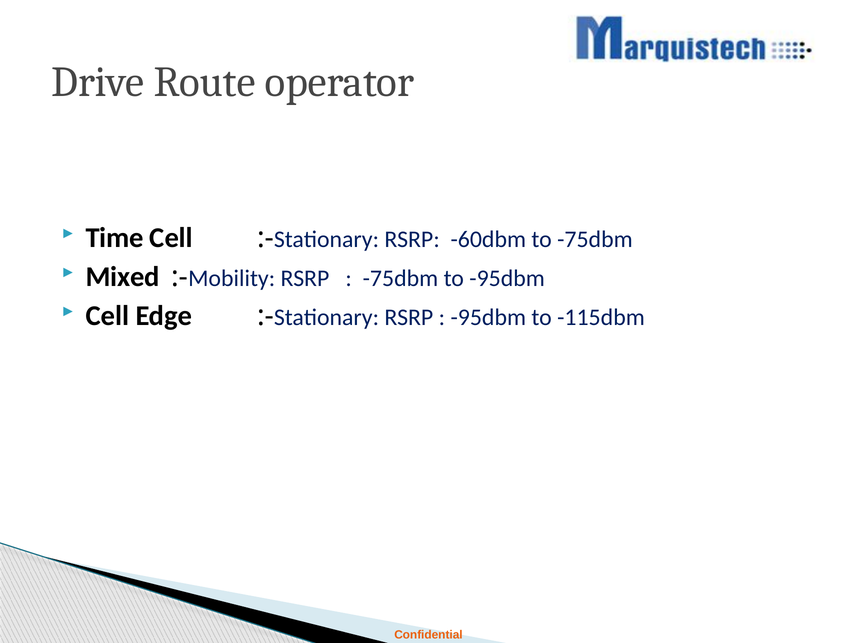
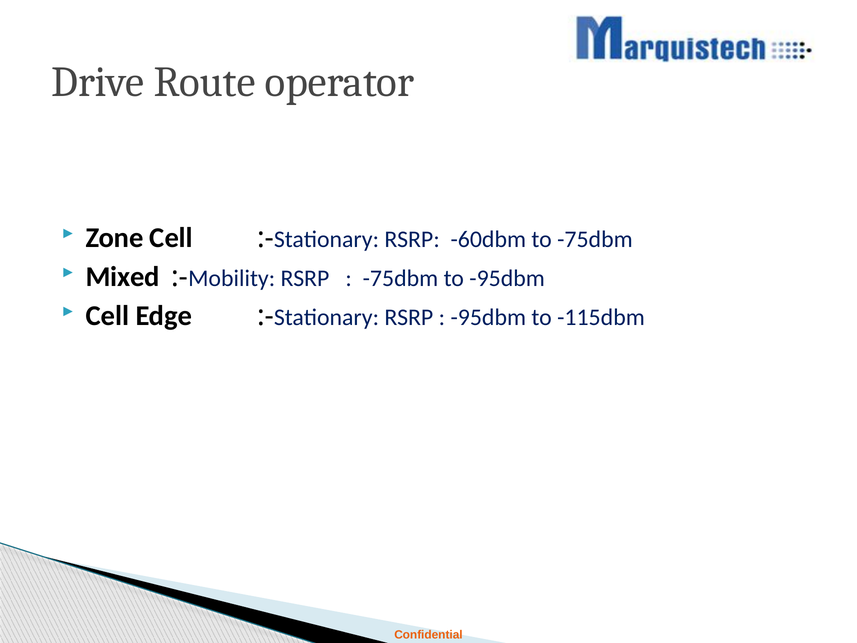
Time: Time -> Zone
